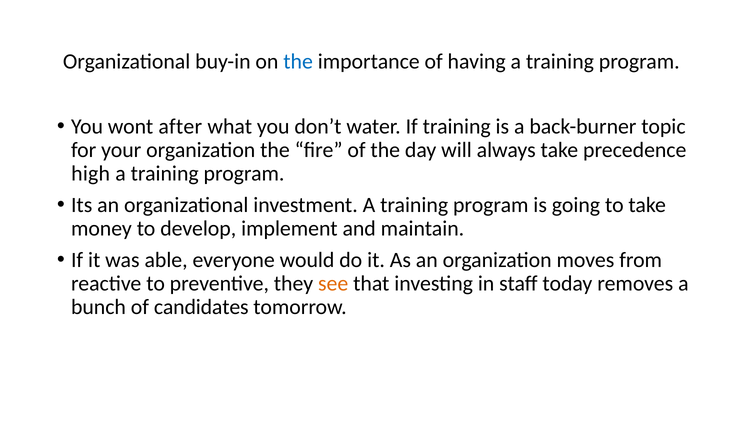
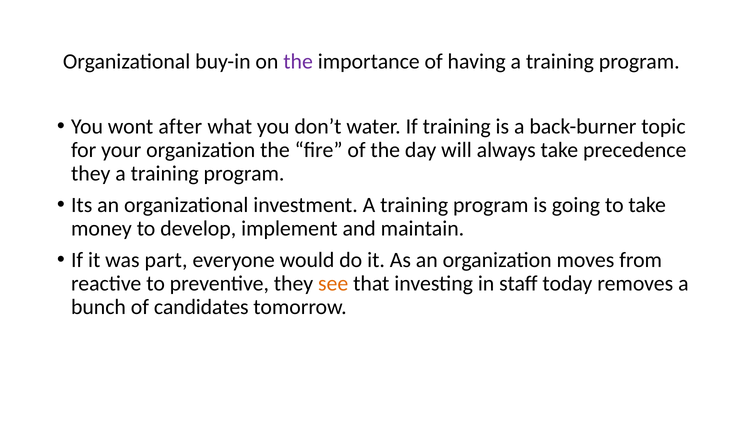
the at (298, 62) colour: blue -> purple
high at (91, 174): high -> they
able: able -> part
